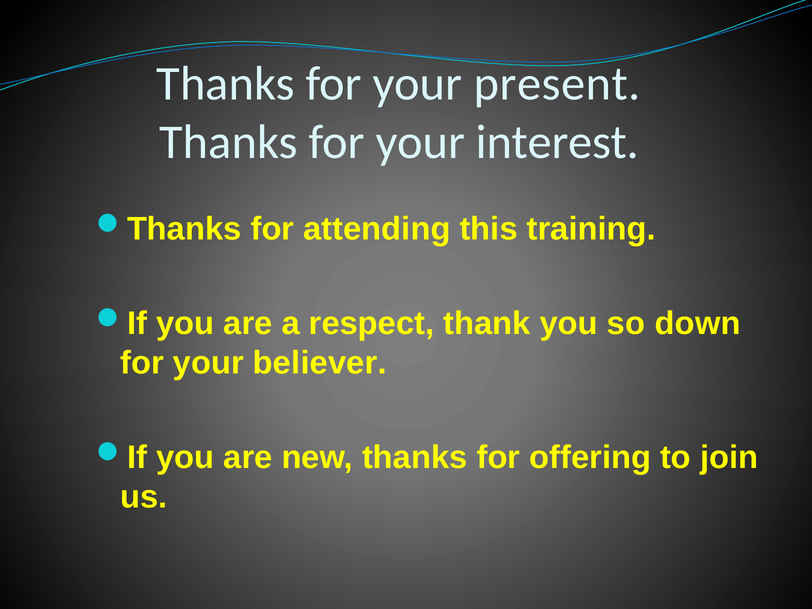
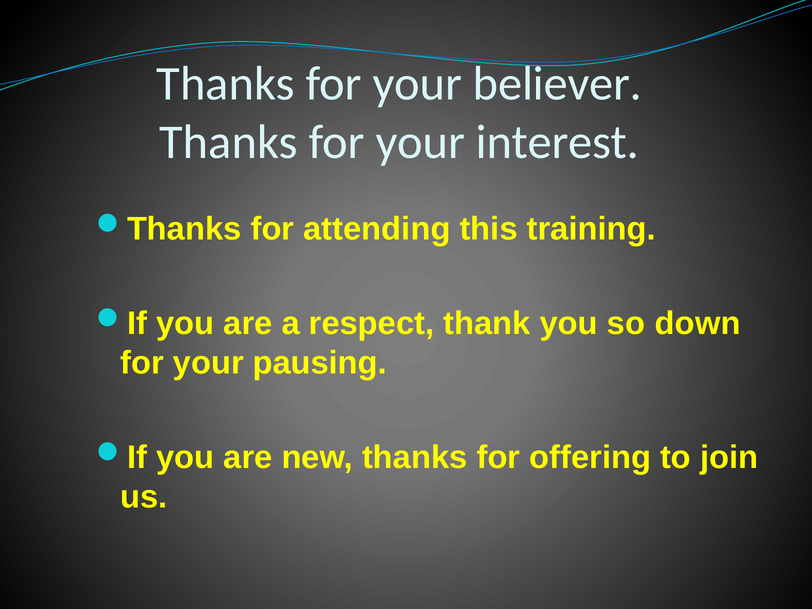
present: present -> believer
believer: believer -> pausing
